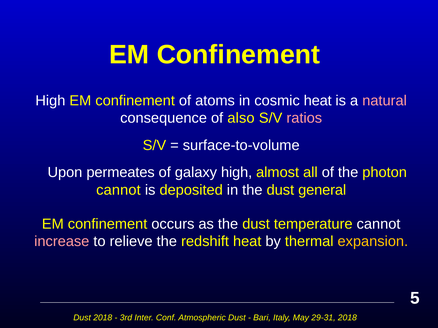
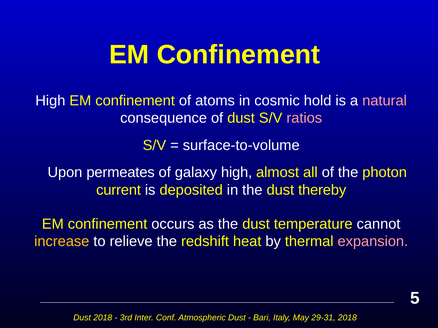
cosmic heat: heat -> hold
of also: also -> dust
cannot at (118, 190): cannot -> current
general: general -> thereby
increase colour: pink -> yellow
expansion colour: yellow -> pink
